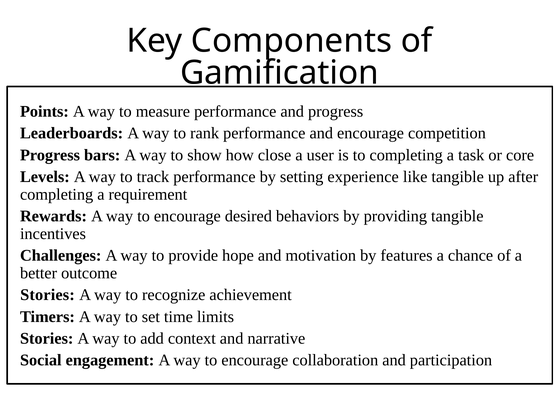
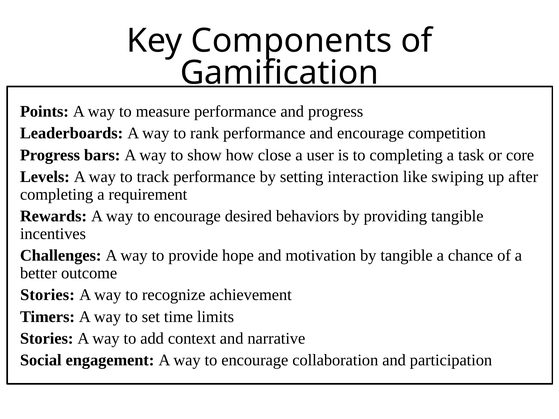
experience: experience -> interaction
like tangible: tangible -> swiping
by features: features -> tangible
